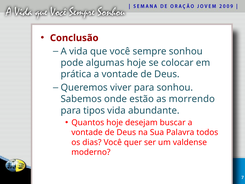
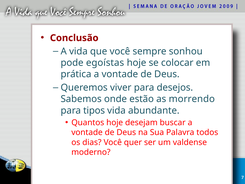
algumas: algumas -> egoístas
para sonhou: sonhou -> desejos
